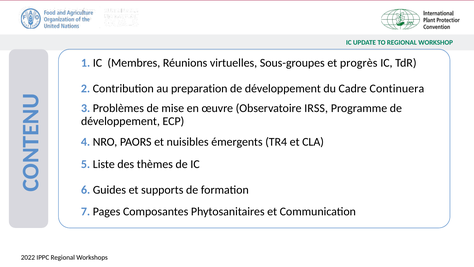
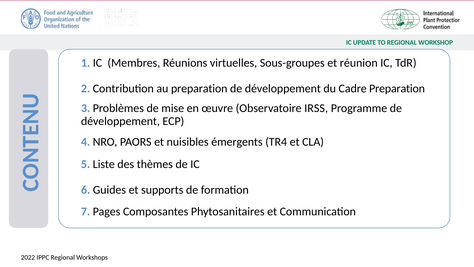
progrès: progrès -> réunion
Cadre Continuera: Continuera -> Preparation
